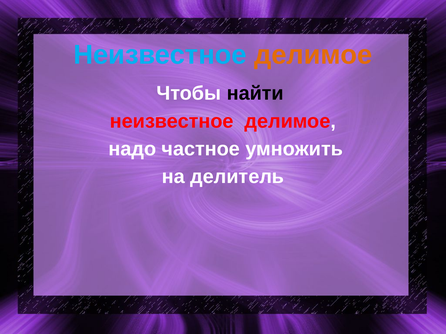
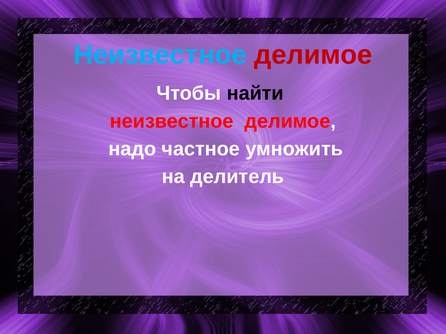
делимое at (313, 55) colour: orange -> red
